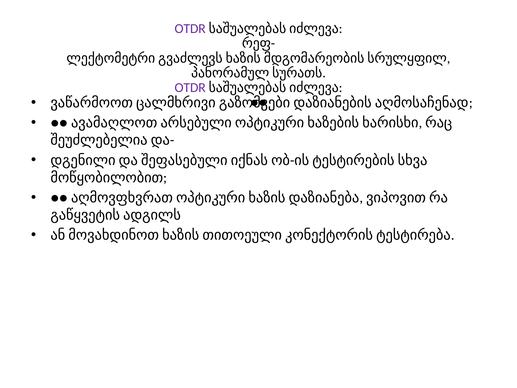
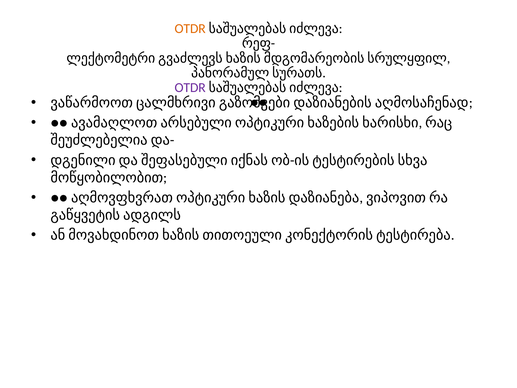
OTDR at (190, 29) colour: purple -> orange
